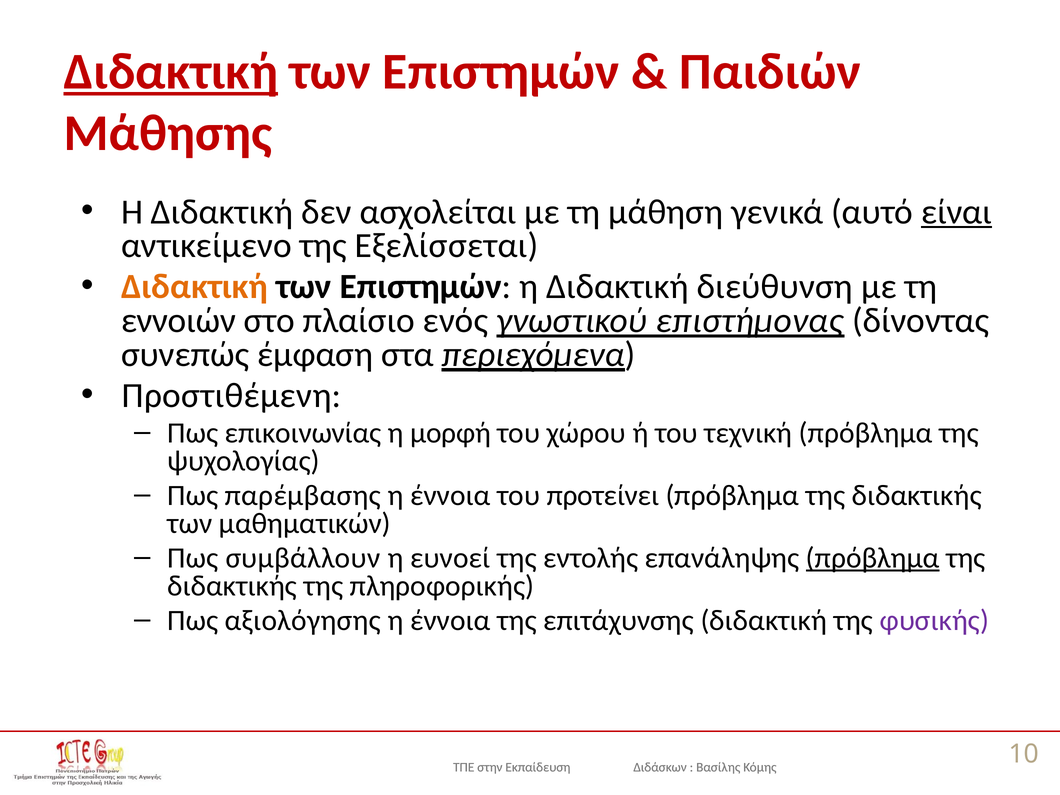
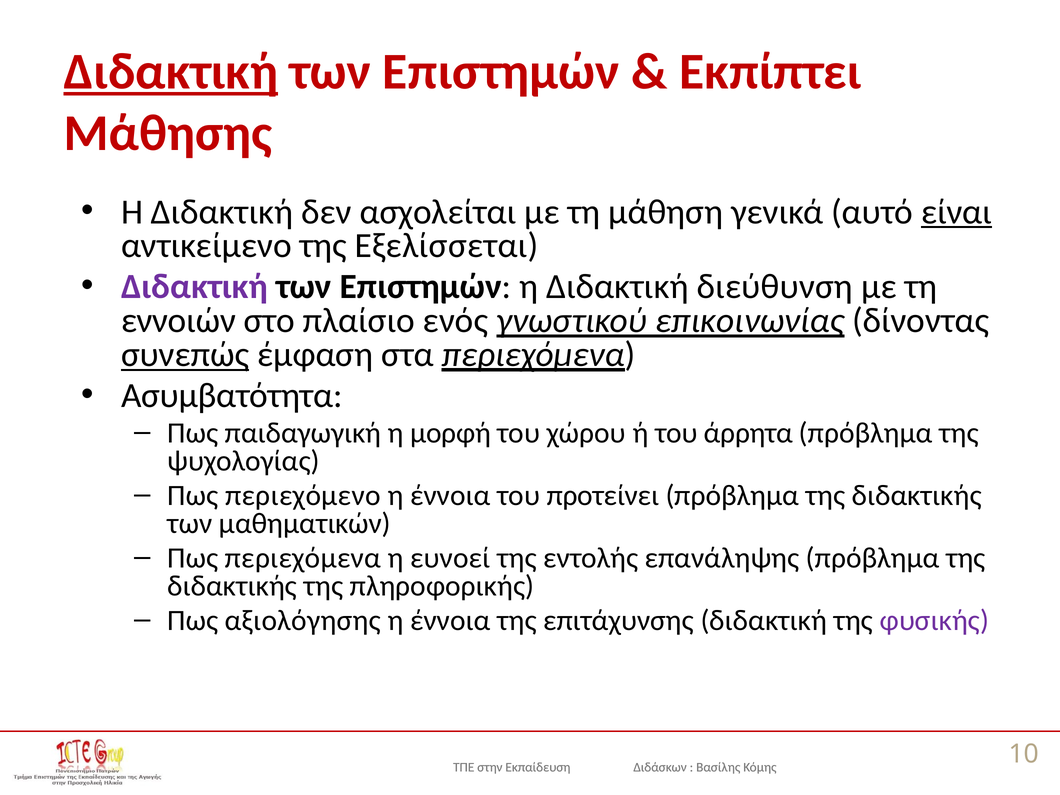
Παιδιών: Παιδιών -> Εκπίπτει
Διδακτική at (195, 287) colour: orange -> purple
επιστήμονας: επιστήμονας -> επικοινωνίας
συνεπώς underline: none -> present
Προστιθέμενη: Προστιθέμενη -> Ασυμβατότητα
επικοινωνίας: επικοινωνίας -> παιδαγωγική
τεχνική: τεχνική -> άρρητα
παρέμβασης: παρέμβασης -> περιεχόμενο
Πως συμβάλλουν: συμβάλλουν -> περιεχόμενα
πρόβλημα at (873, 558) underline: present -> none
